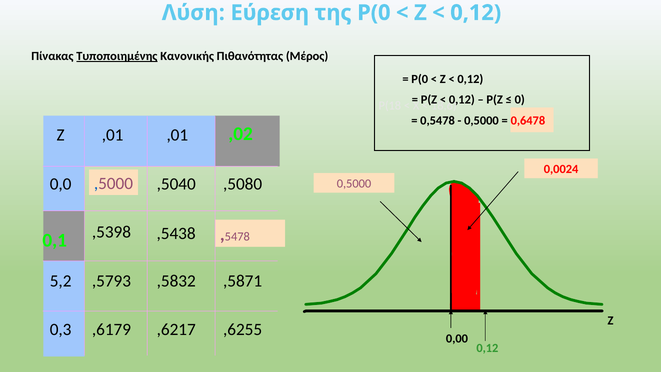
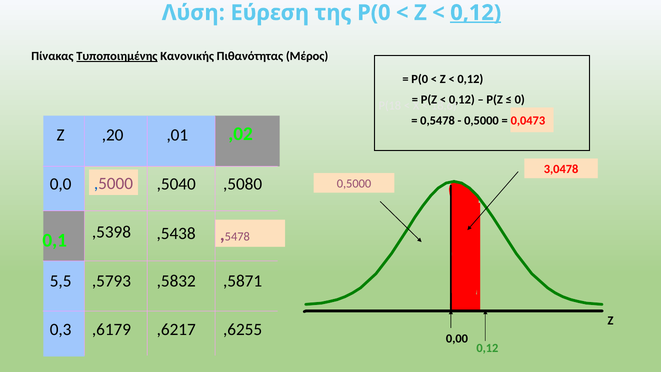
0,12 at (476, 13) underline: none -> present
0,6478: 0,6478 -> 0,0473
Z ,01: ,01 -> ,20
0,0024: 0,0024 -> 3,0478
5,2: 5,2 -> 5,5
